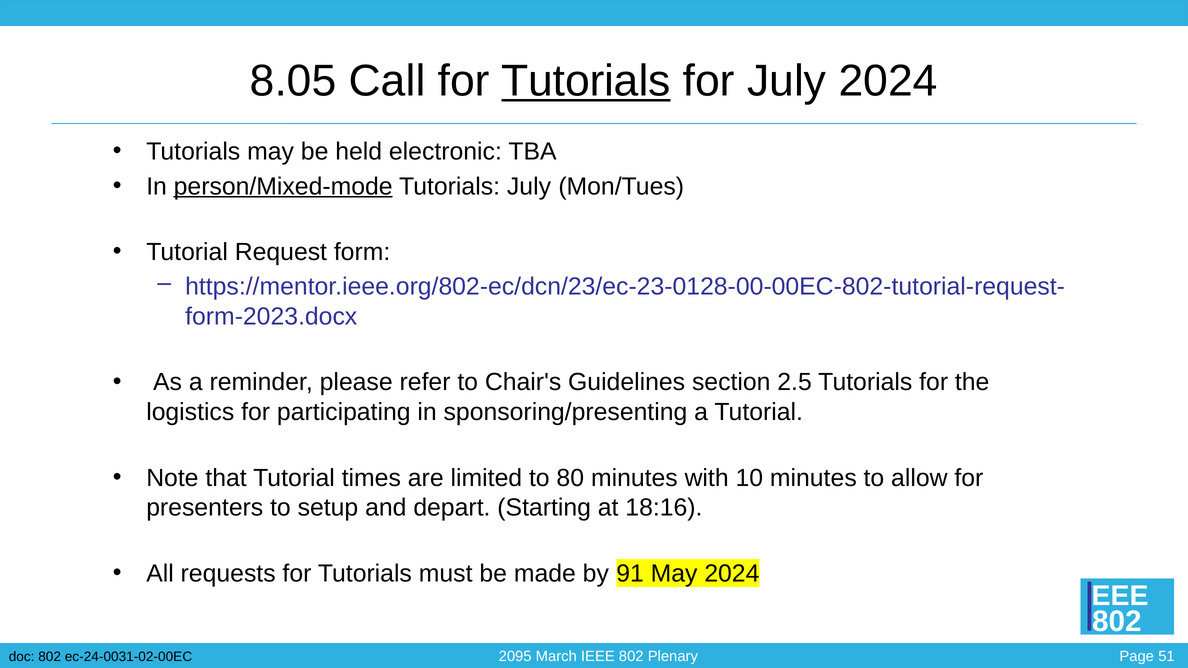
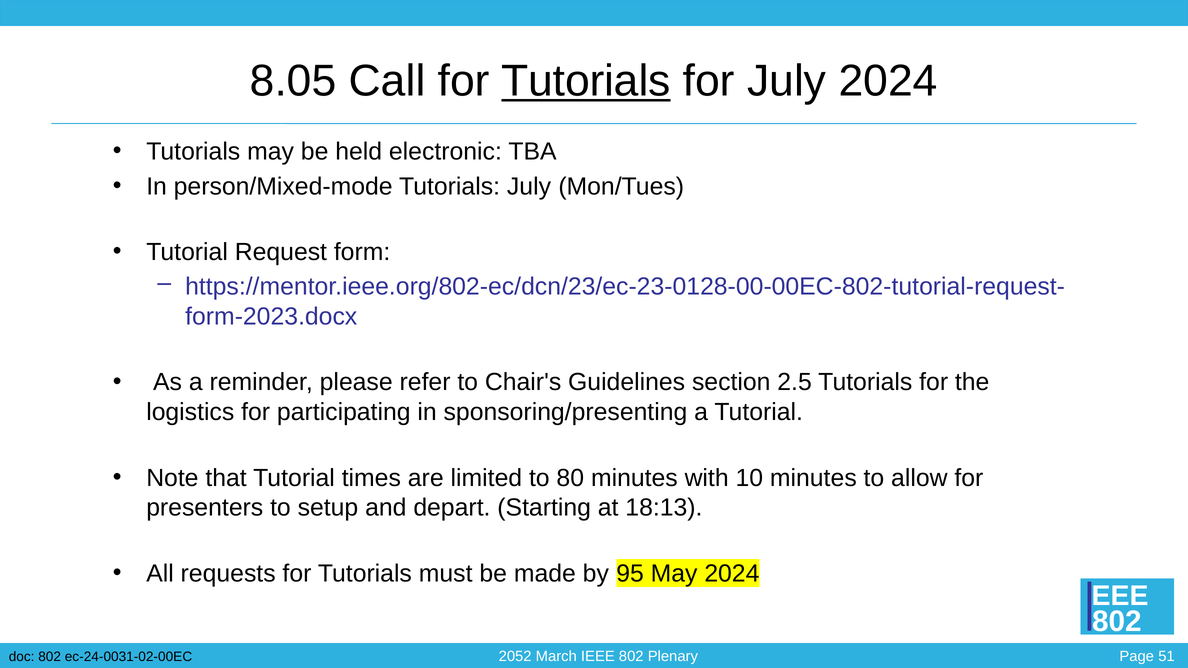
person/Mixed-mode underline: present -> none
18:16: 18:16 -> 18:13
91: 91 -> 95
2095: 2095 -> 2052
